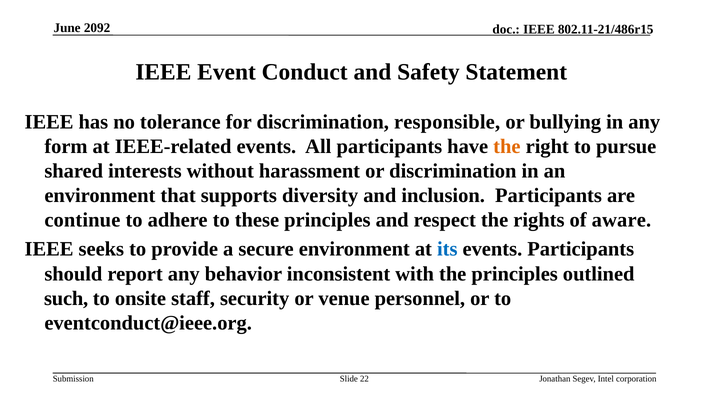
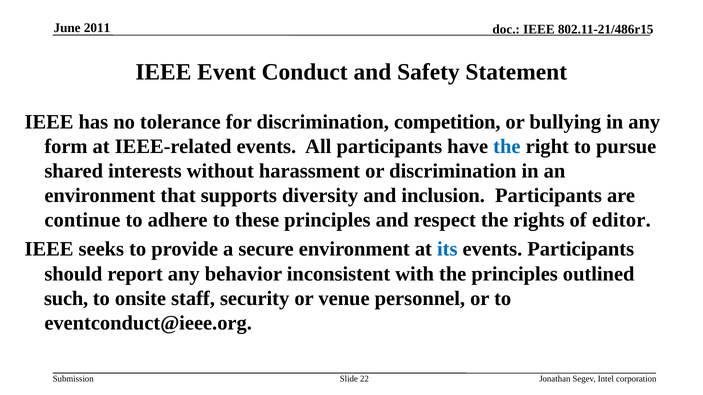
2092: 2092 -> 2011
responsible: responsible -> competition
the at (507, 147) colour: orange -> blue
aware: aware -> editor
